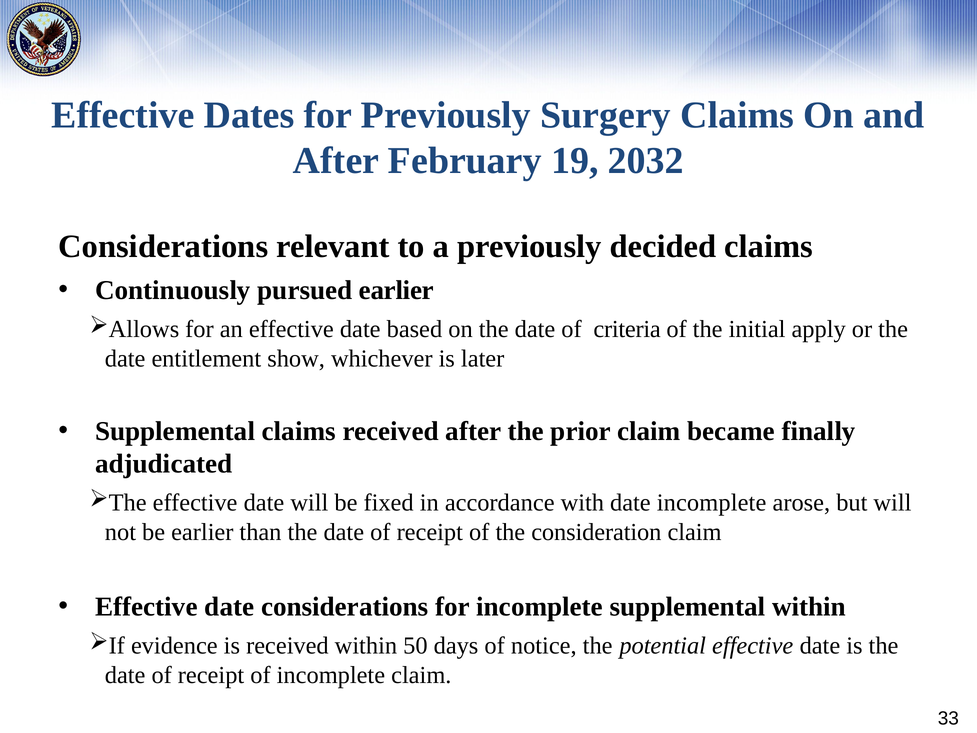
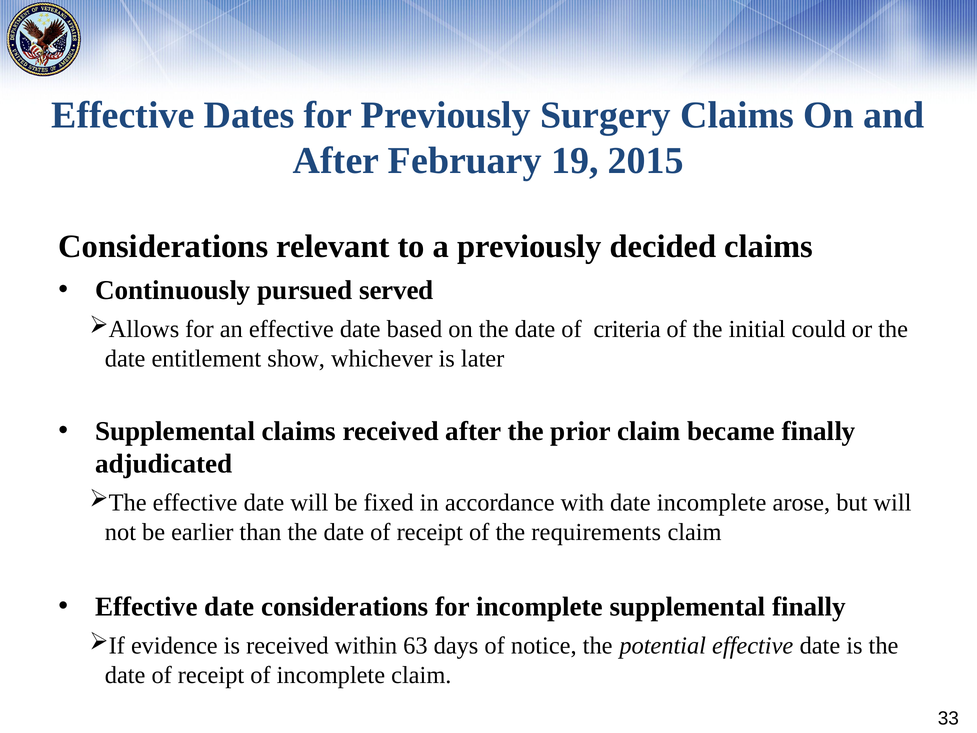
2032: 2032 -> 2015
pursued earlier: earlier -> served
apply: apply -> could
consideration: consideration -> requirements
supplemental within: within -> finally
50: 50 -> 63
